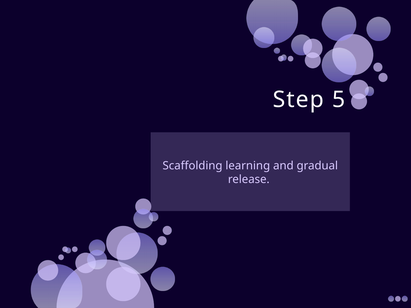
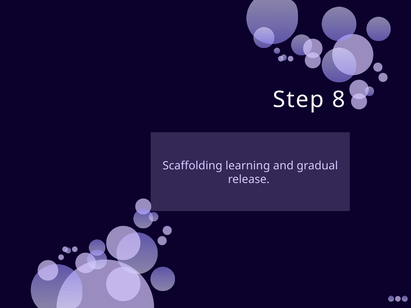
5: 5 -> 8
